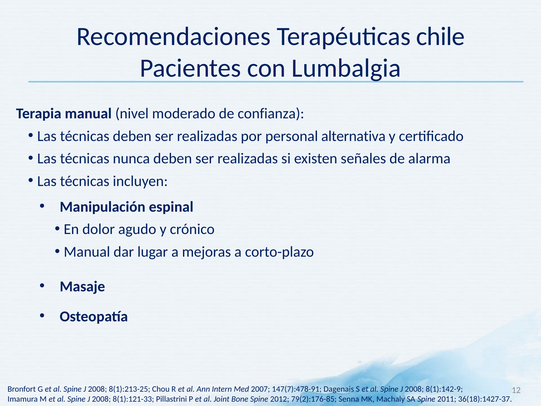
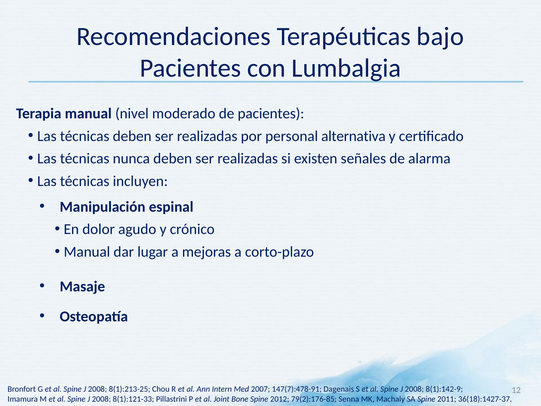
chile: chile -> bajo
de confianza: confianza -> pacientes
